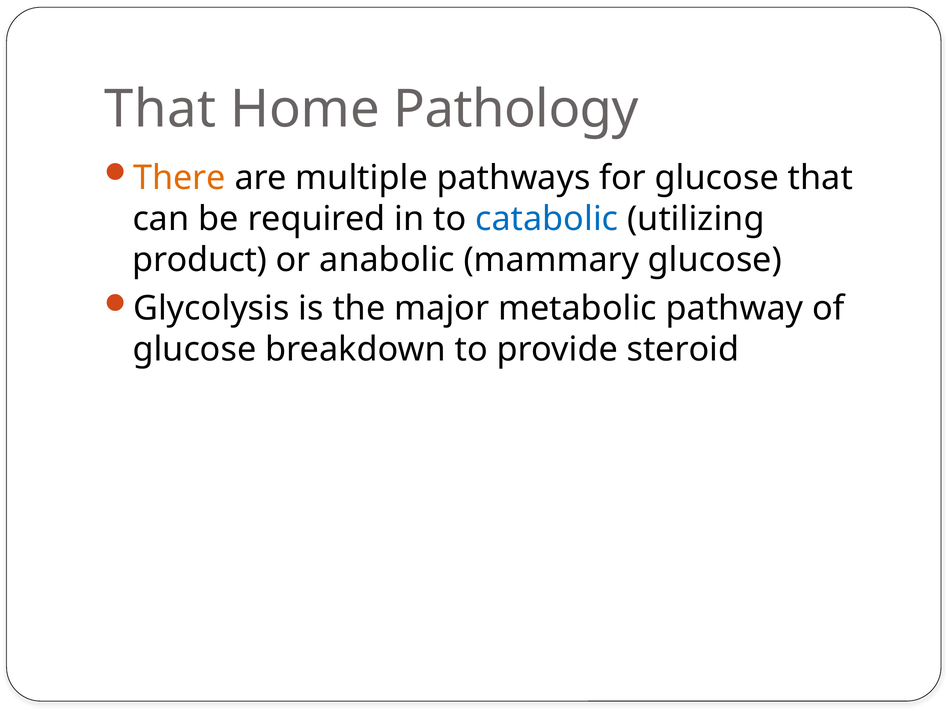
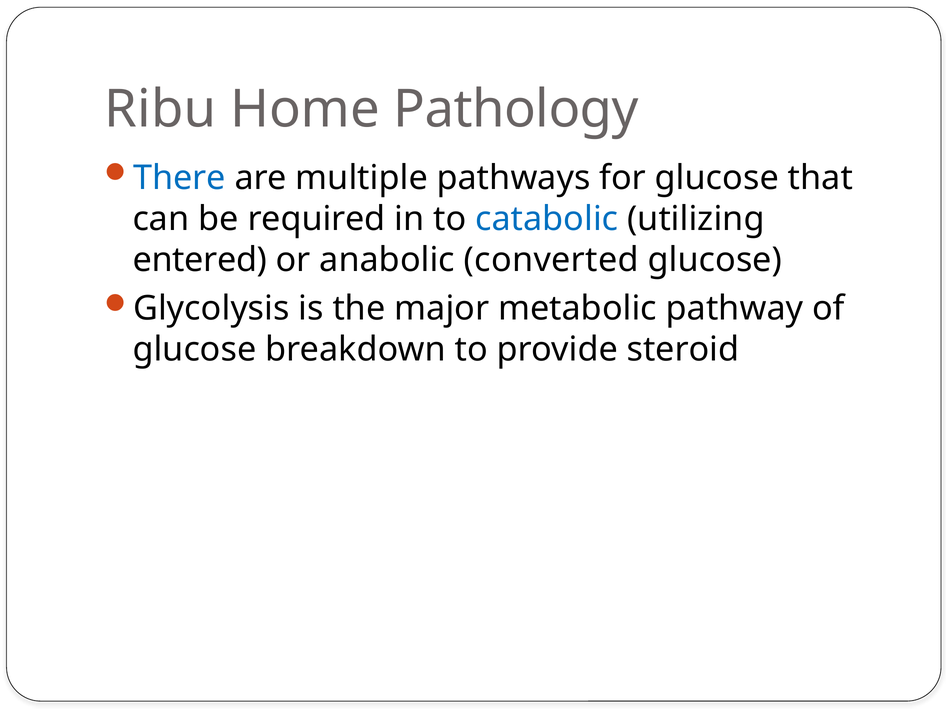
That at (160, 110): That -> Ribu
There colour: orange -> blue
product: product -> entered
mammary: mammary -> converted
